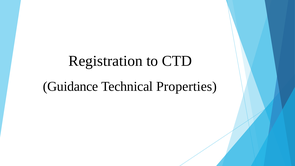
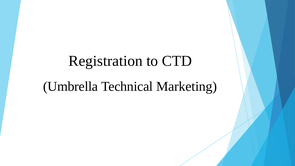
Guidance: Guidance -> Umbrella
Properties: Properties -> Marketing
